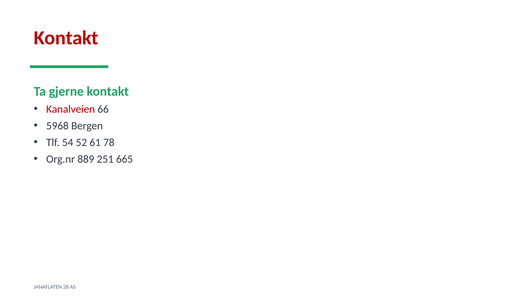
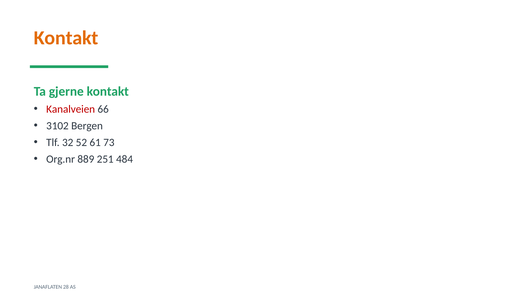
Kontakt at (66, 38) colour: red -> orange
5968: 5968 -> 3102
54: 54 -> 32
78: 78 -> 73
665: 665 -> 484
